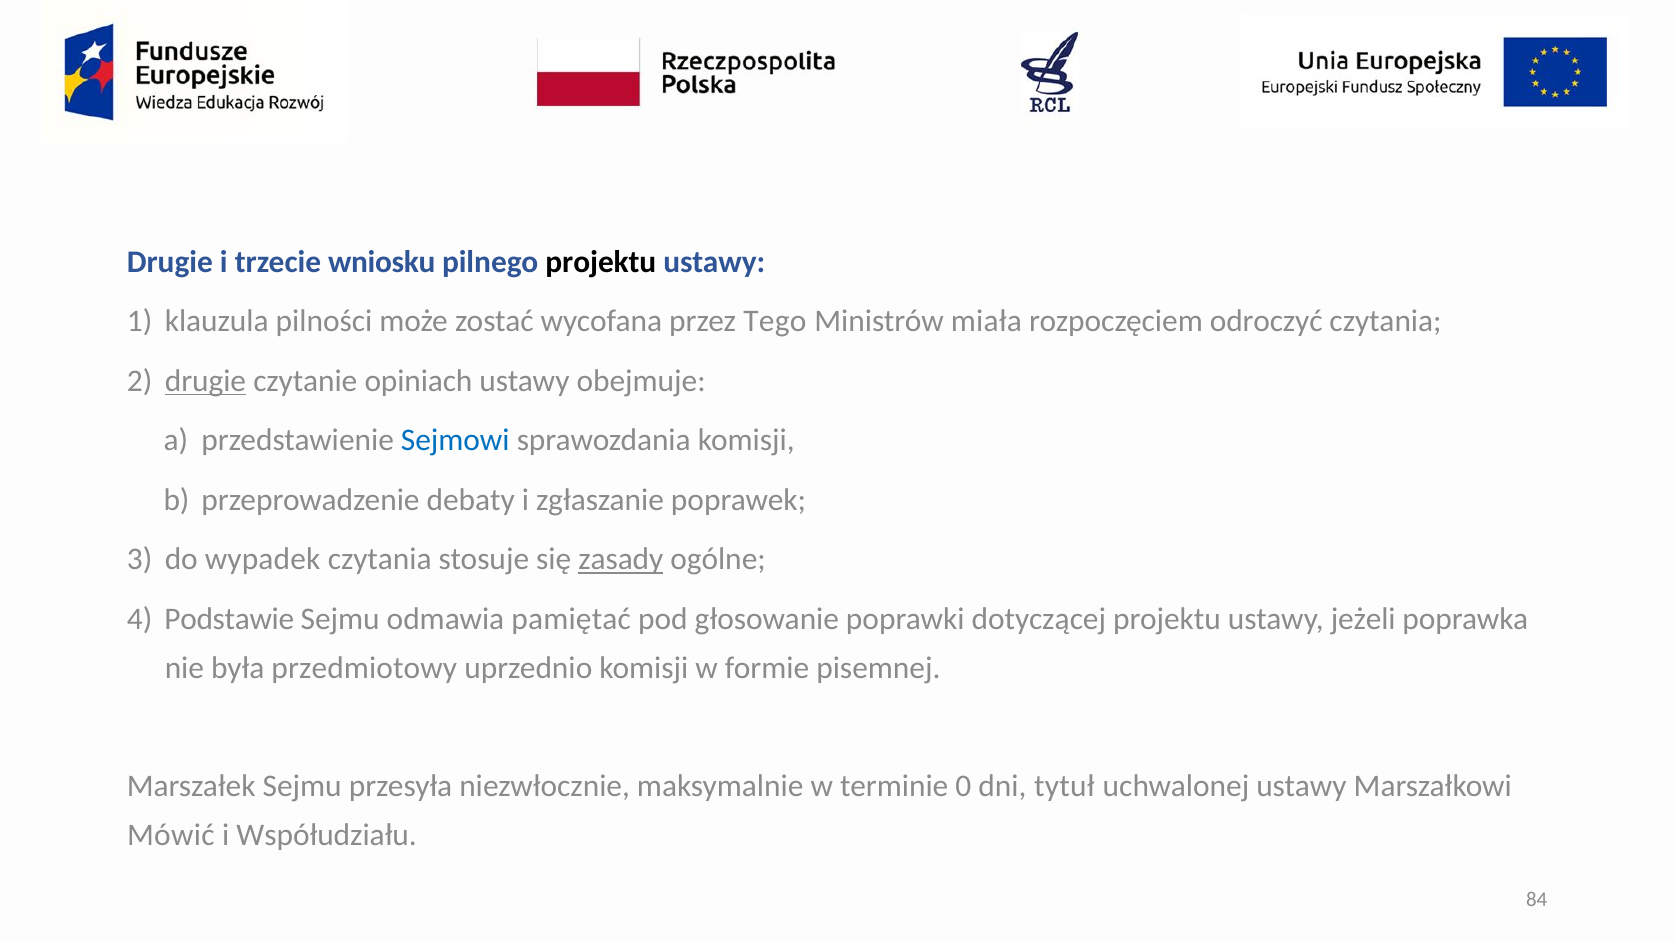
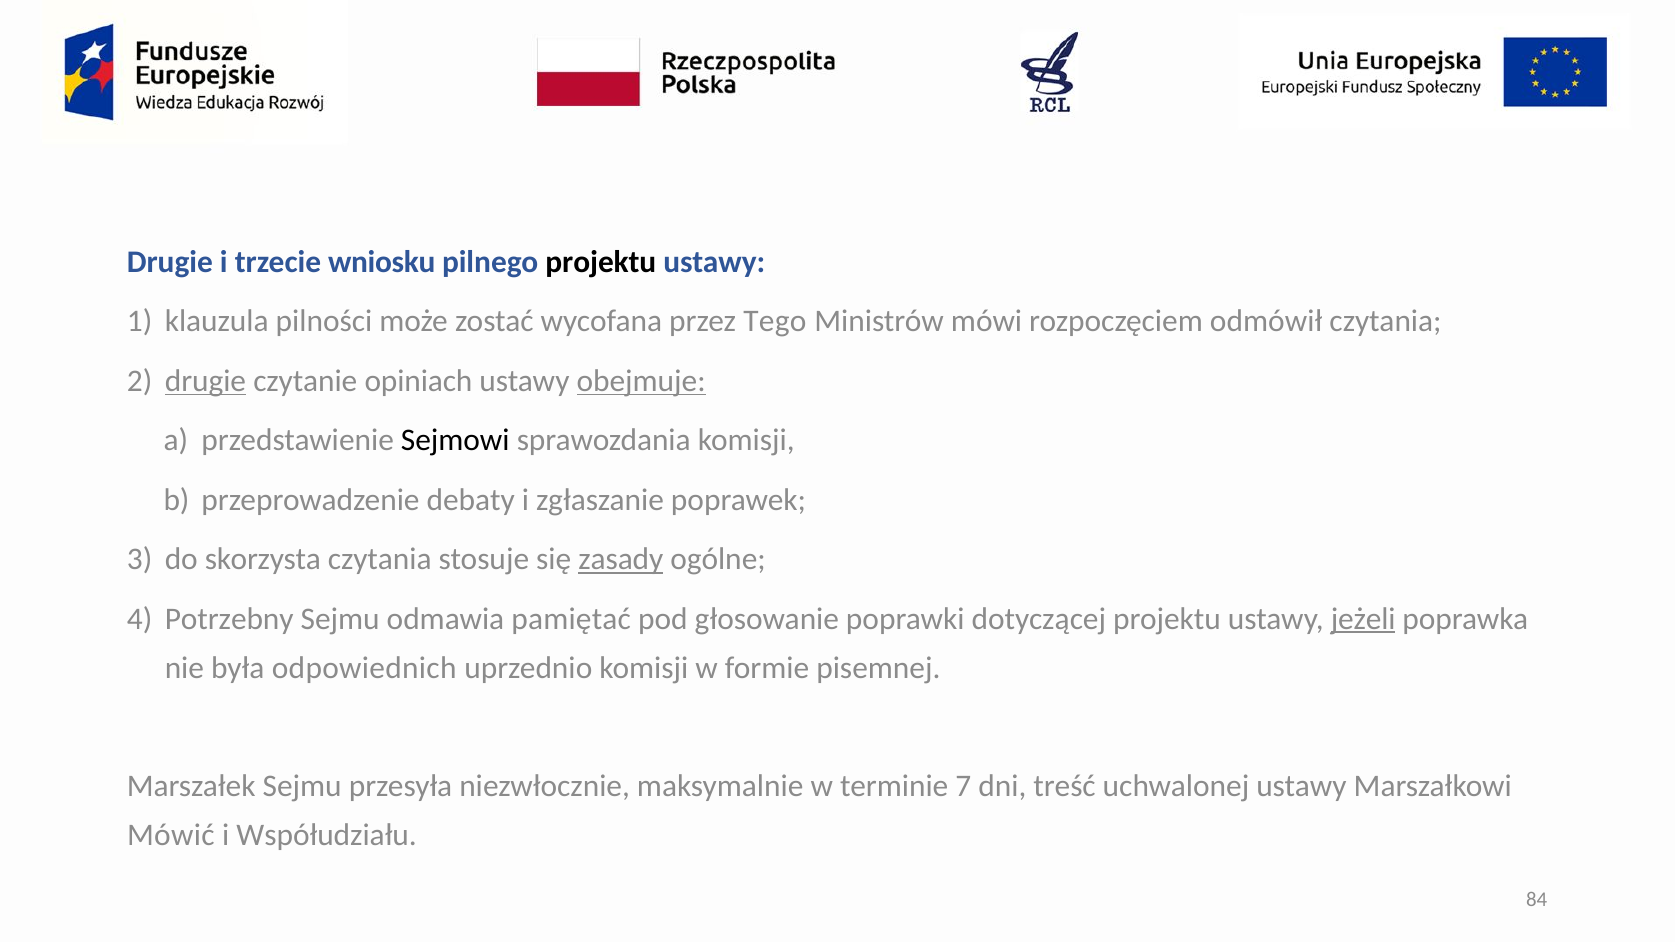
miała: miała -> mówi
odroczyć: odroczyć -> odmówił
obejmuje underline: none -> present
Sejmowi colour: blue -> black
wypadek: wypadek -> skorzysta
Podstawie: Podstawie -> Potrzebny
jeżeli underline: none -> present
przedmiotowy: przedmiotowy -> odpowiednich
0: 0 -> 7
tytuł: tytuł -> treść
